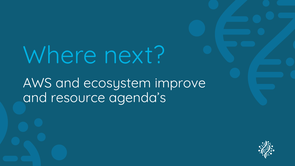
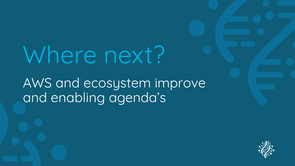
resource: resource -> enabling
